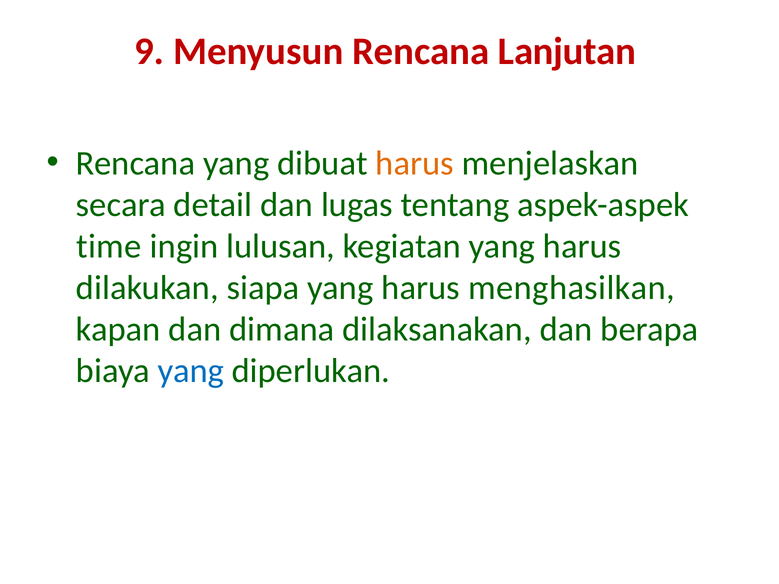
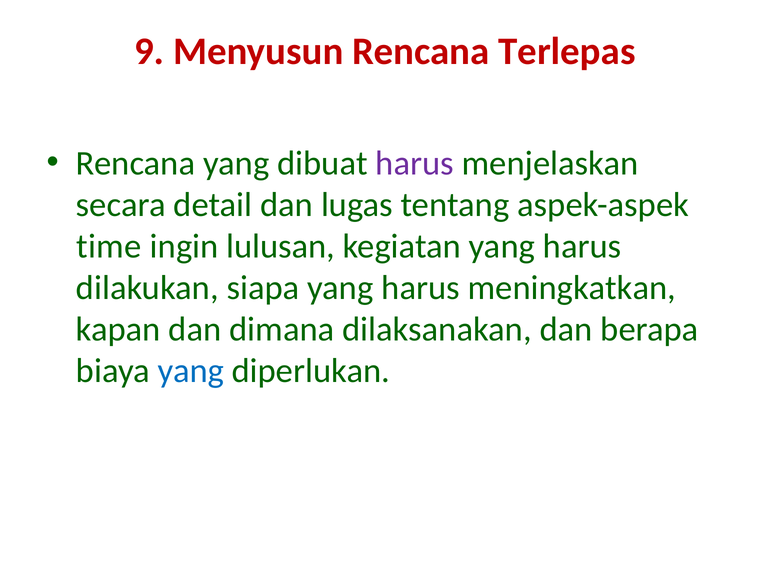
Lanjutan: Lanjutan -> Terlepas
harus at (415, 163) colour: orange -> purple
menghasilkan: menghasilkan -> meningkatkan
